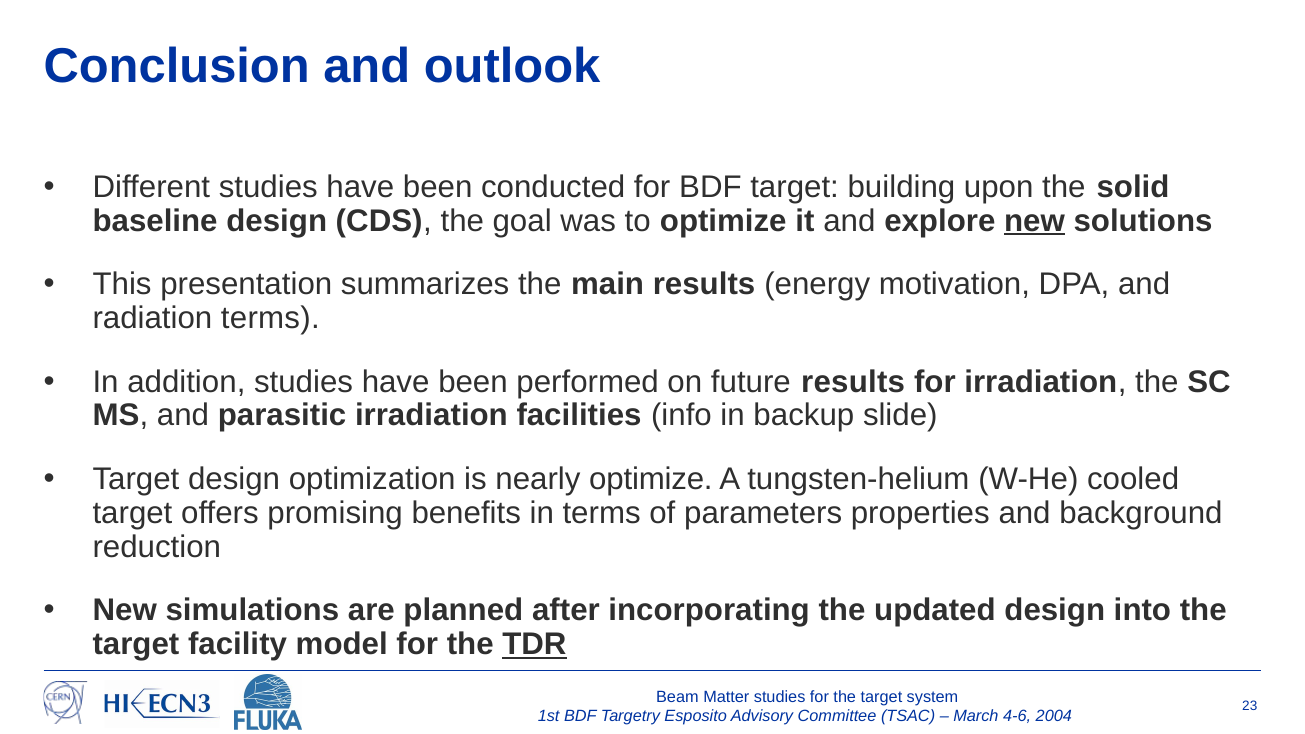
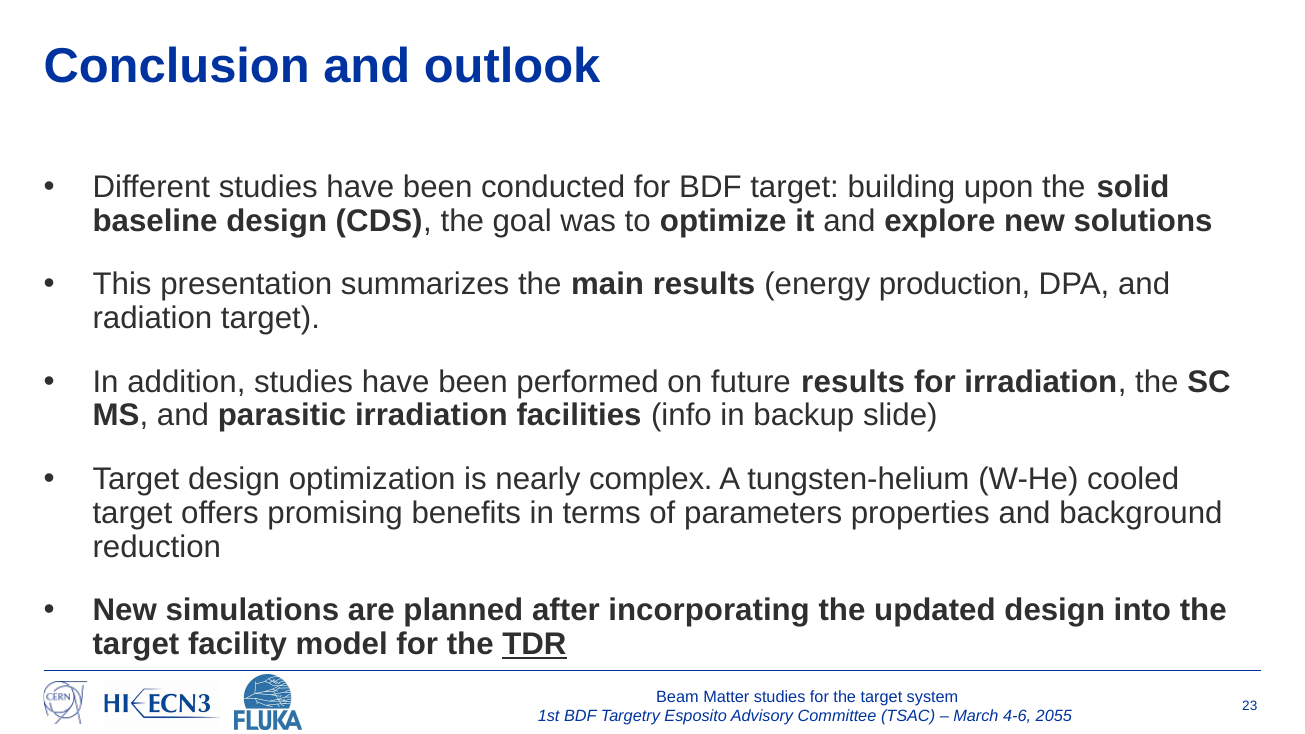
new at (1034, 221) underline: present -> none
motivation: motivation -> production
radiation terms: terms -> target
nearly optimize: optimize -> complex
2004: 2004 -> 2055
